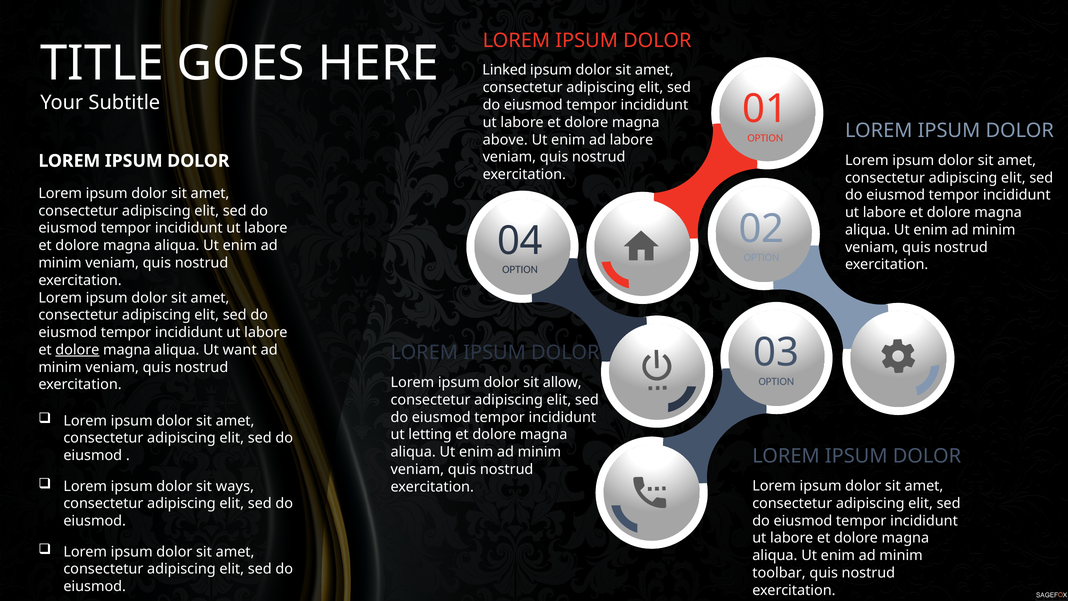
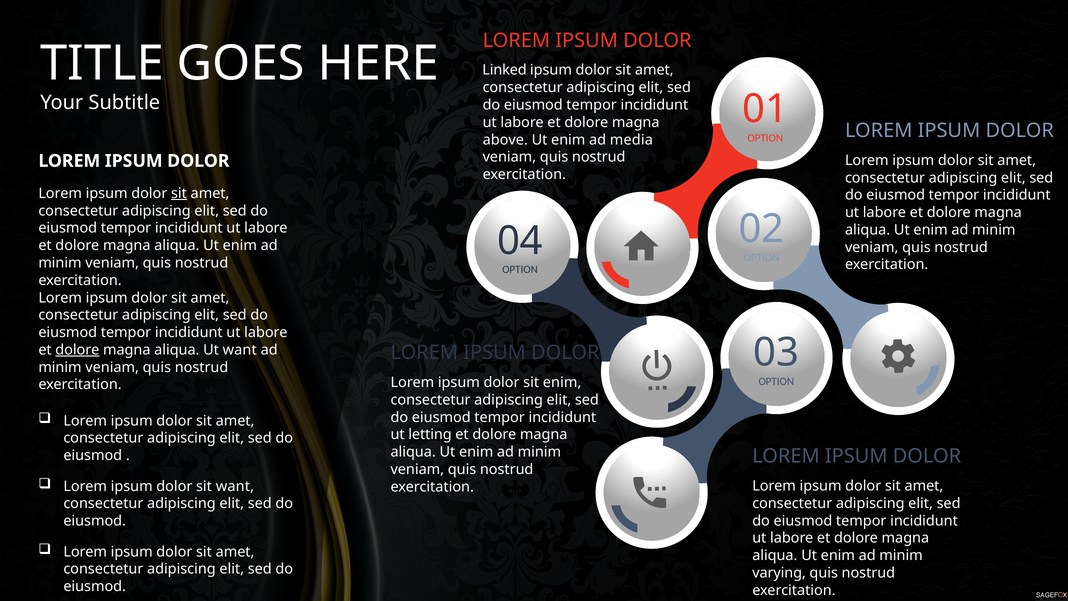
ad labore: labore -> media
sit at (179, 193) underline: none -> present
sit allow: allow -> enim
sit ways: ways -> want
toolbar: toolbar -> varying
